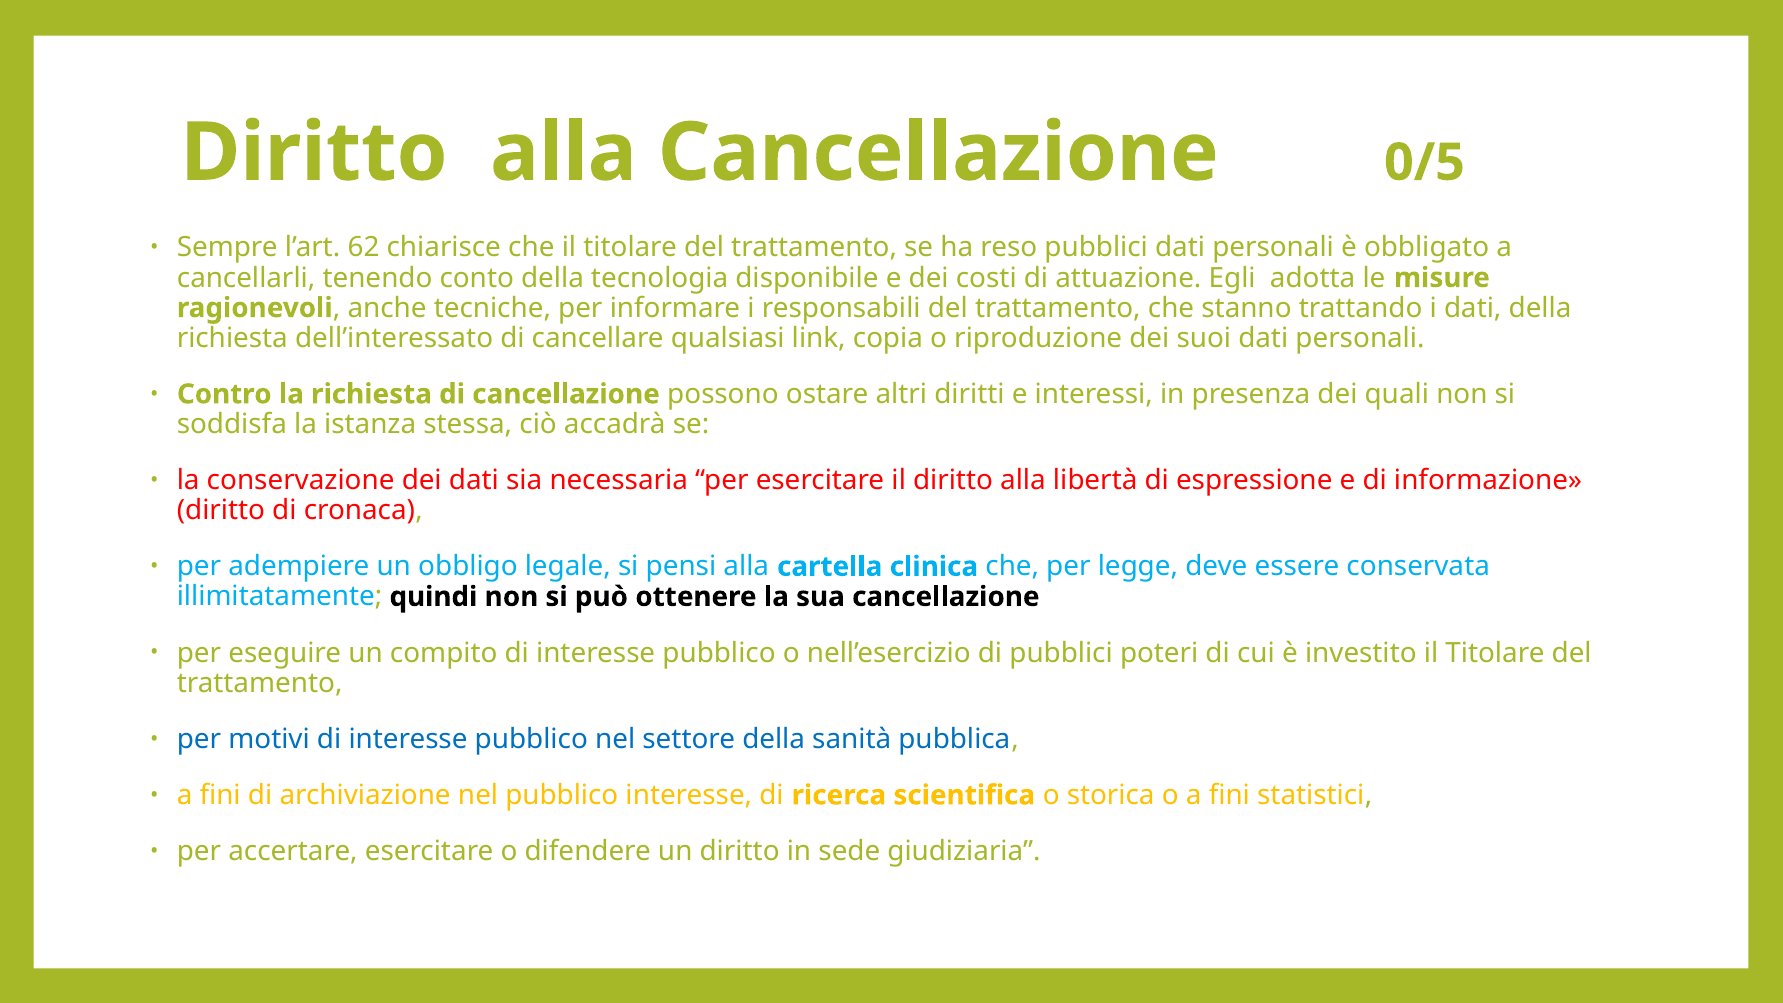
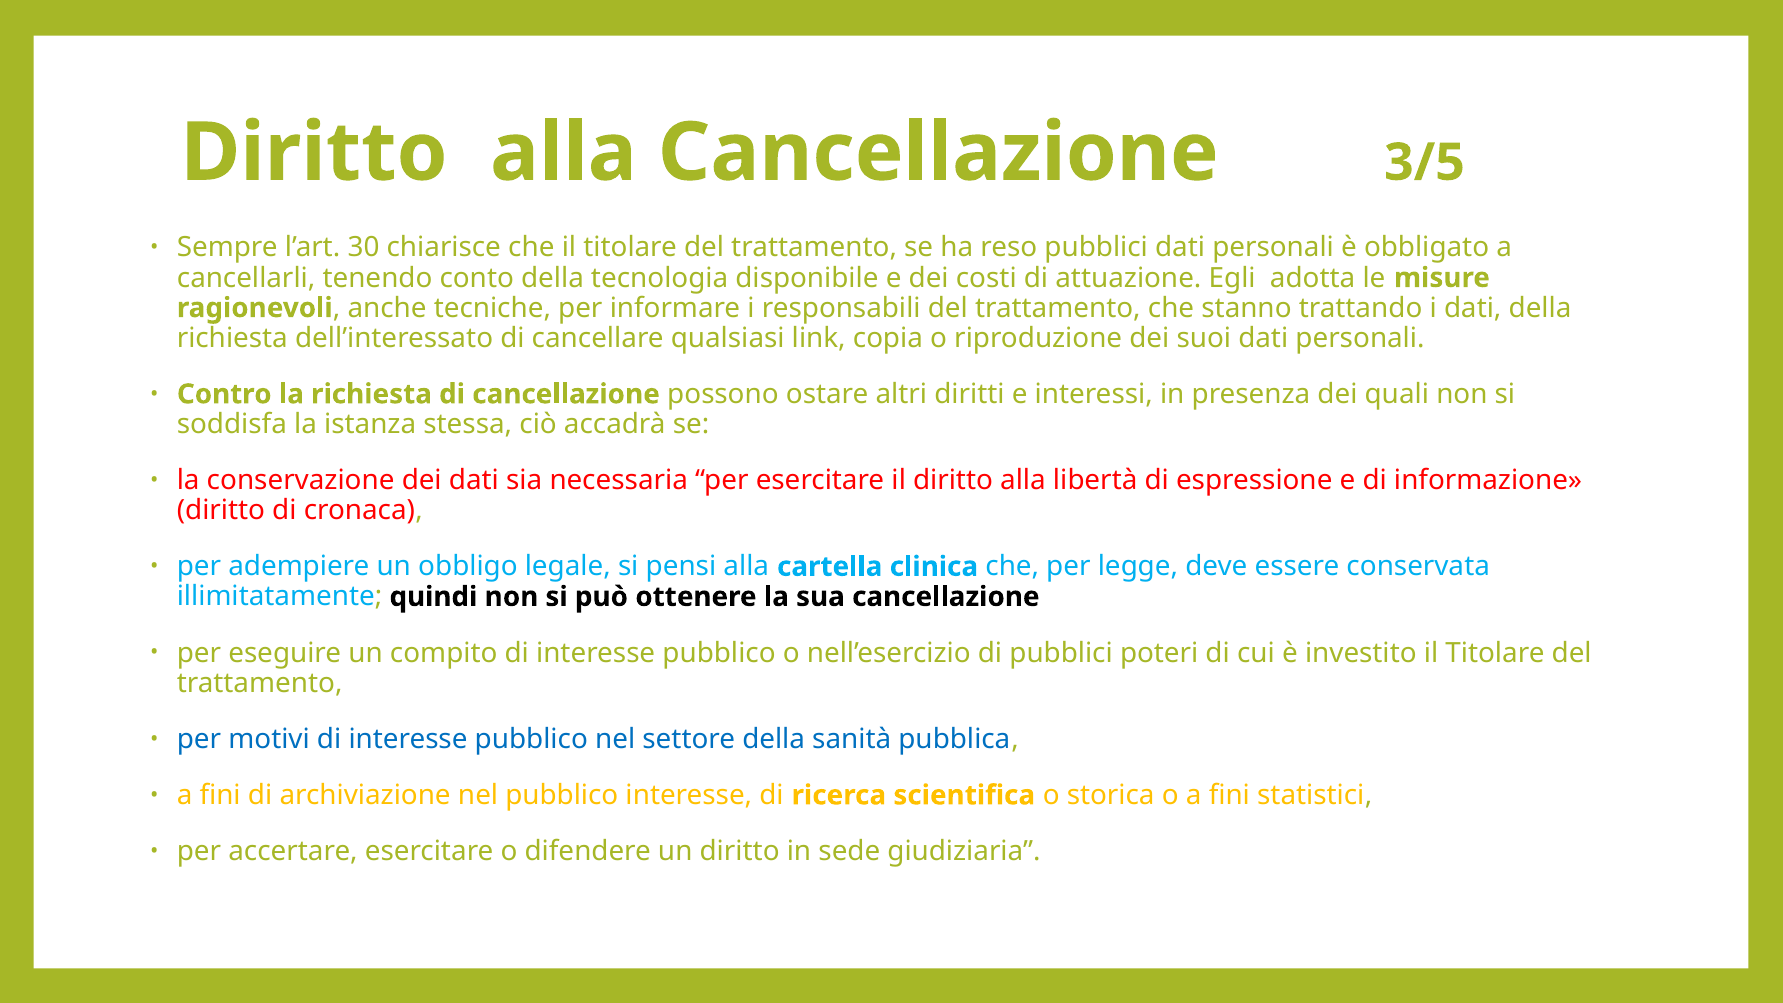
0/5: 0/5 -> 3/5
62: 62 -> 30
